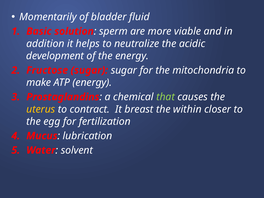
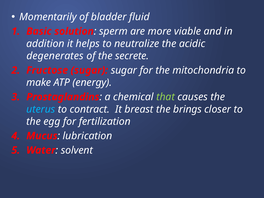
development: development -> degenerates
the energy: energy -> secrete
uterus colour: yellow -> light blue
within: within -> brings
